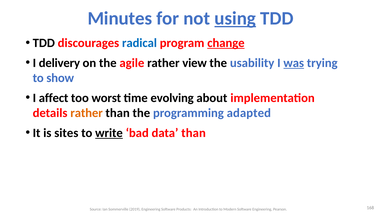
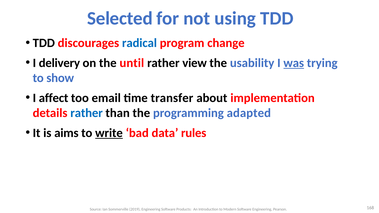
Minutes: Minutes -> Selected
using underline: present -> none
change underline: present -> none
agile: agile -> until
worst: worst -> email
evolving: evolving -> transfer
rather at (87, 113) colour: orange -> blue
sites: sites -> aims
data than: than -> rules
